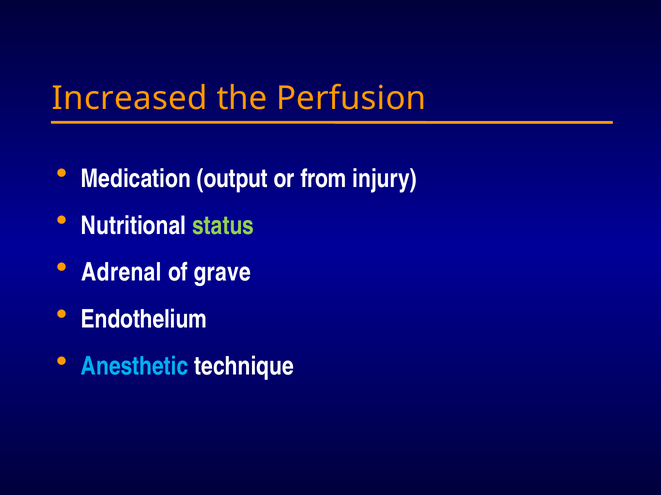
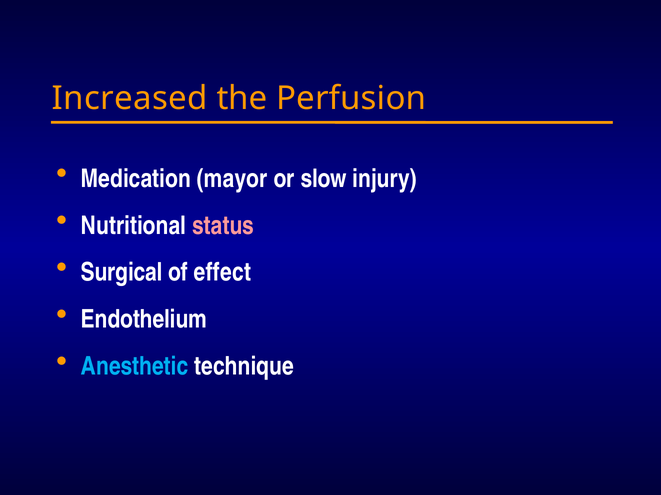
output: output -> mayor
from: from -> slow
status colour: light green -> pink
Adrenal: Adrenal -> Surgical
grave: grave -> effect
